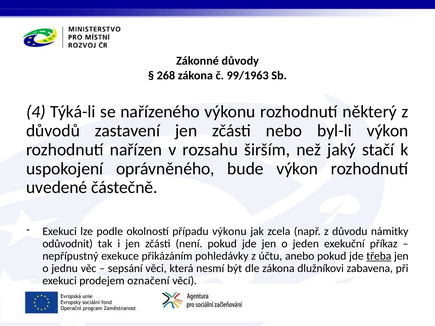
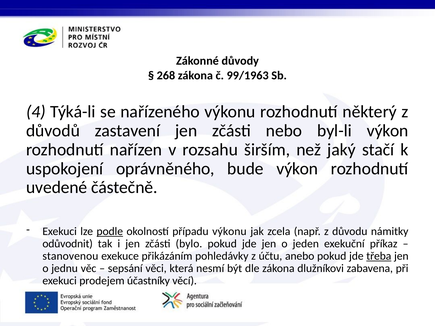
podle underline: none -> present
není: není -> bylo
nepřípustný: nepřípustný -> stanovenou
označení: označení -> účastníky
